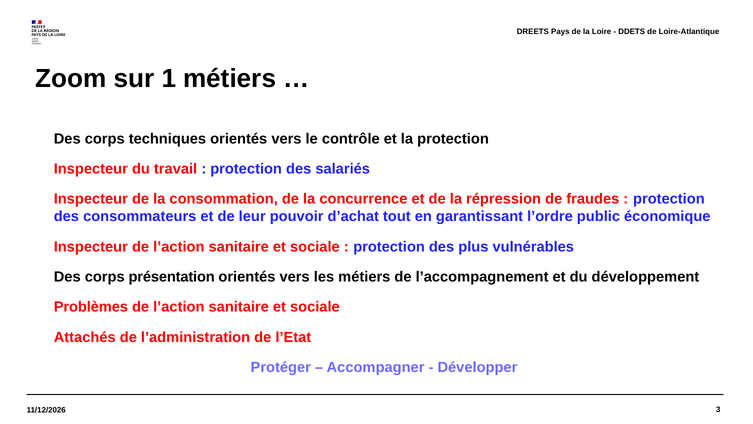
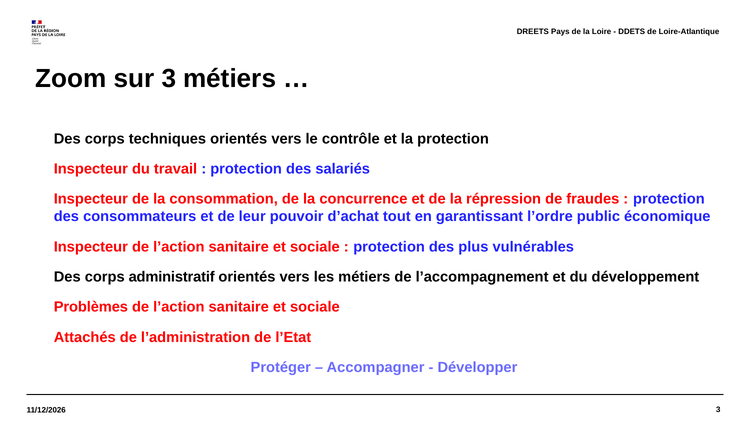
sur 1: 1 -> 3
présentation: présentation -> administratif
